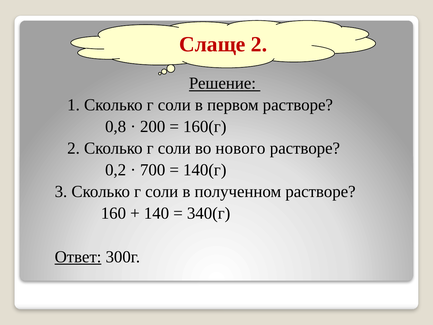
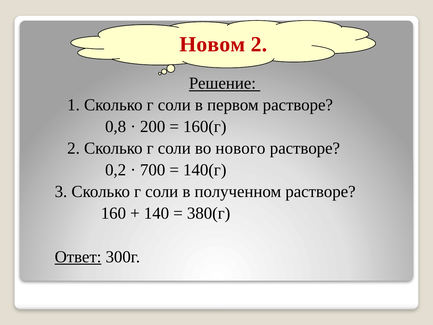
Слаще: Слаще -> Новом
340(г: 340(г -> 380(г
